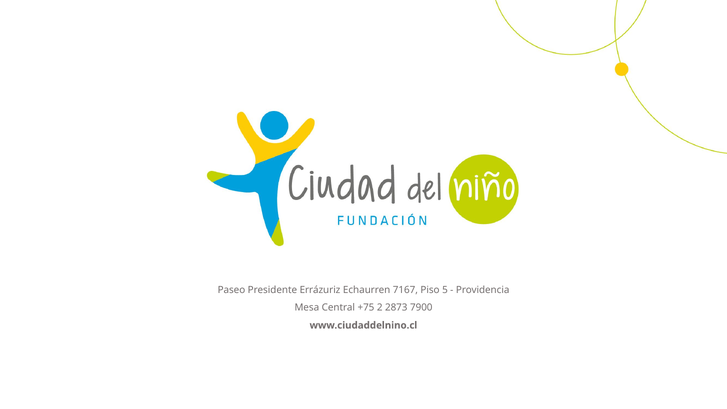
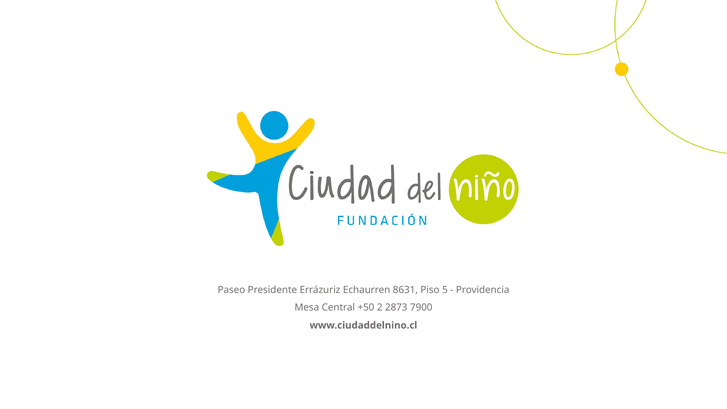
7167: 7167 -> 8631
+75: +75 -> +50
